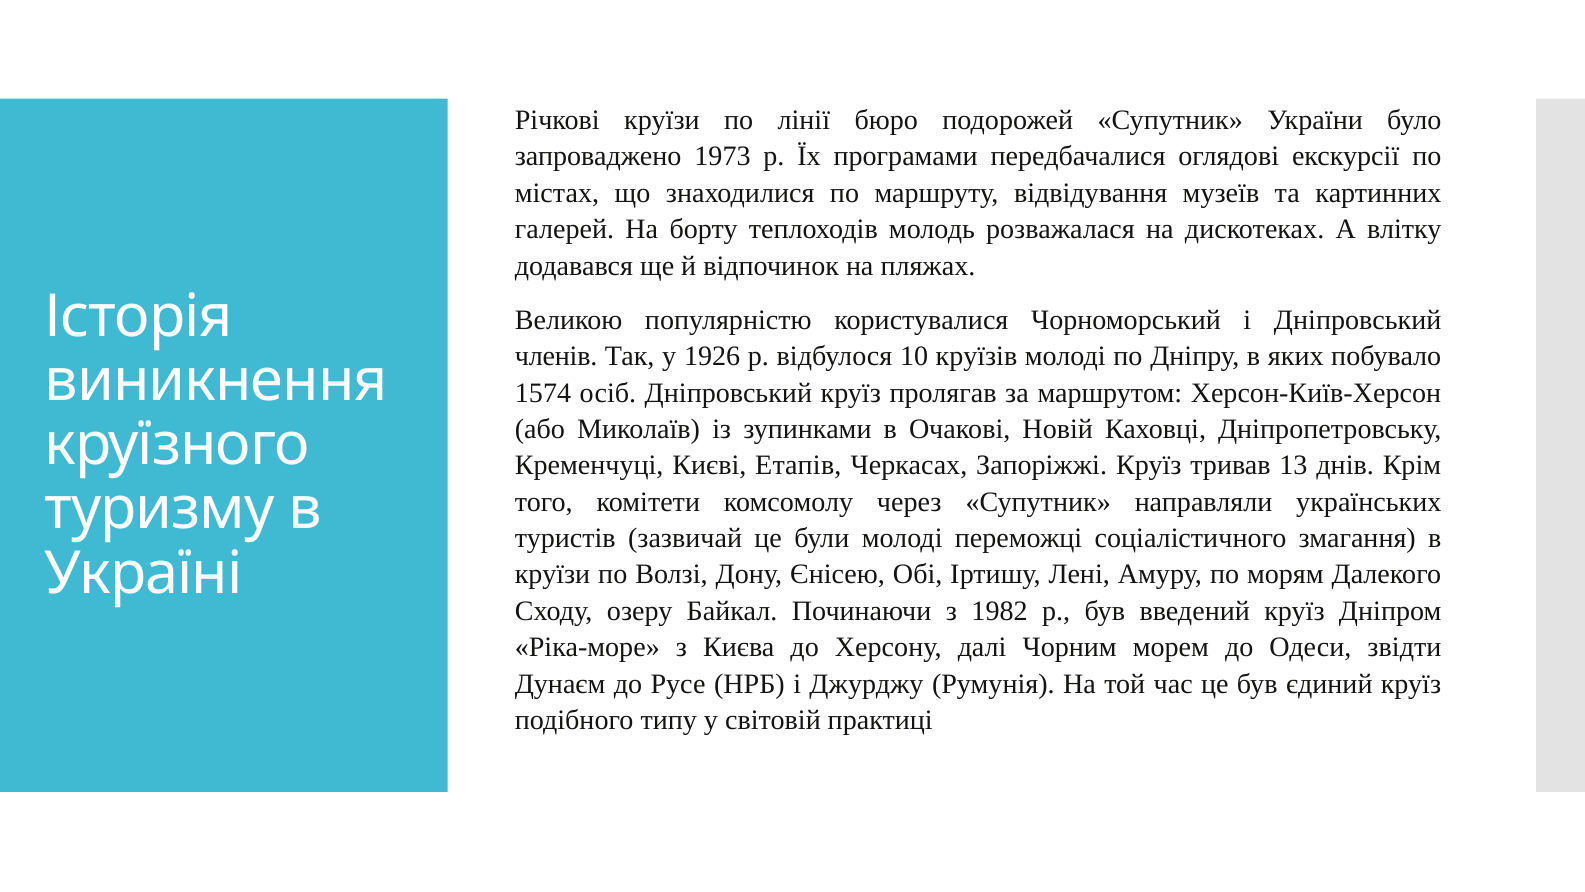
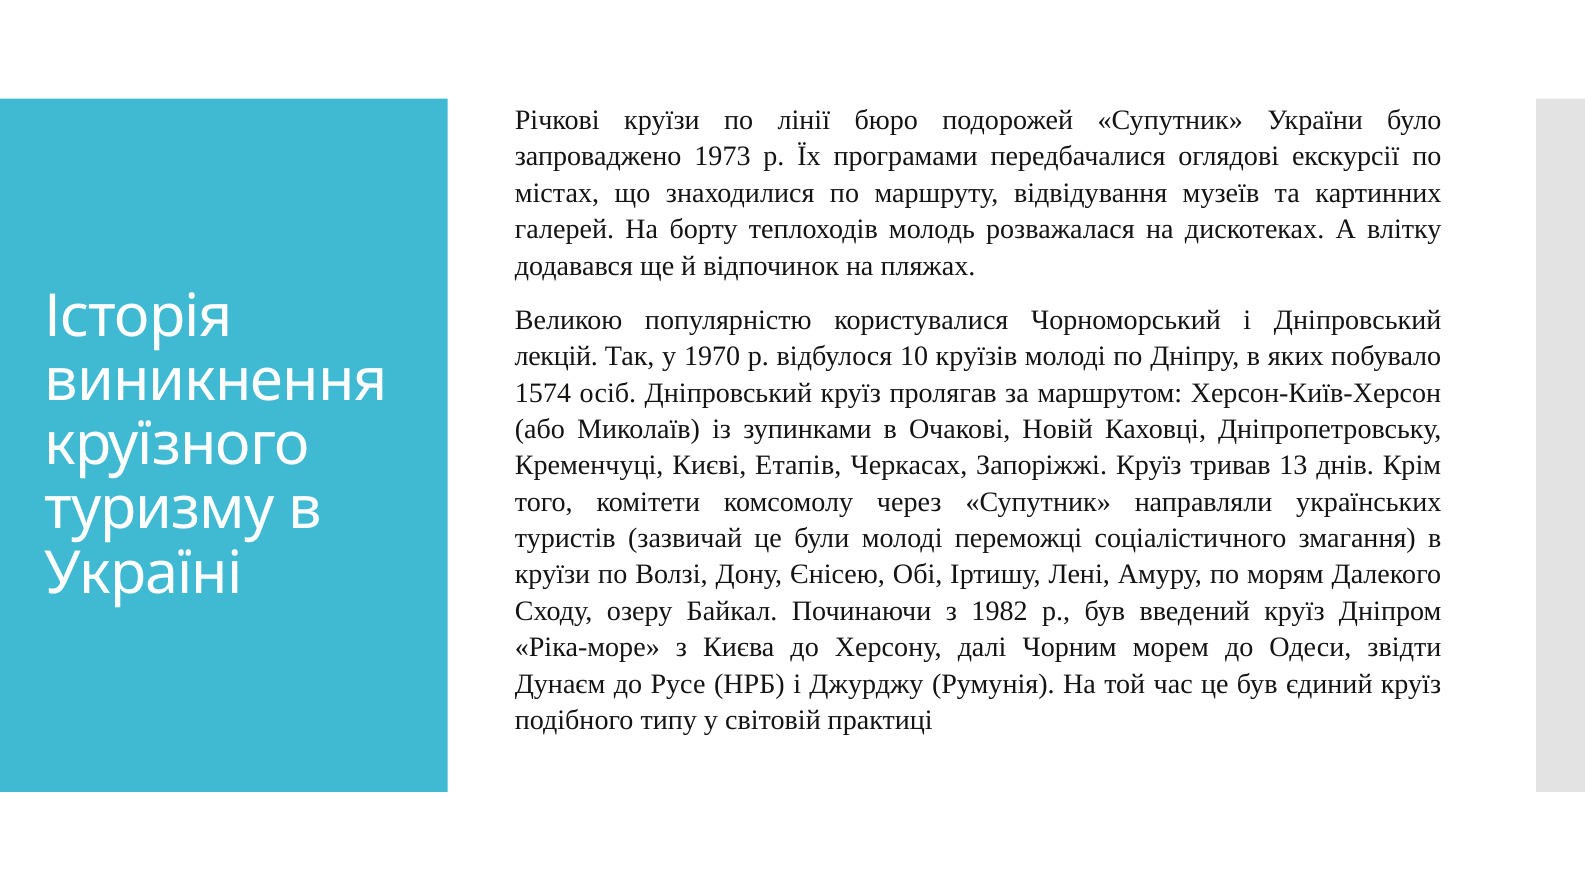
членів: членів -> лекцій
1926: 1926 -> 1970
